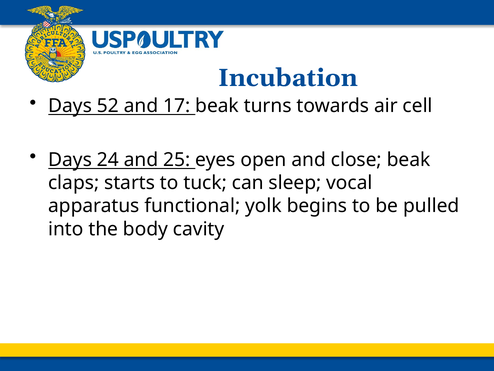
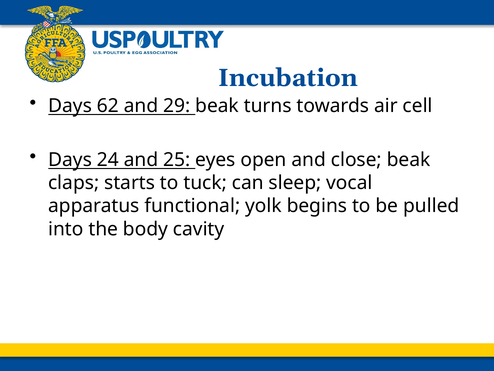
52: 52 -> 62
17: 17 -> 29
